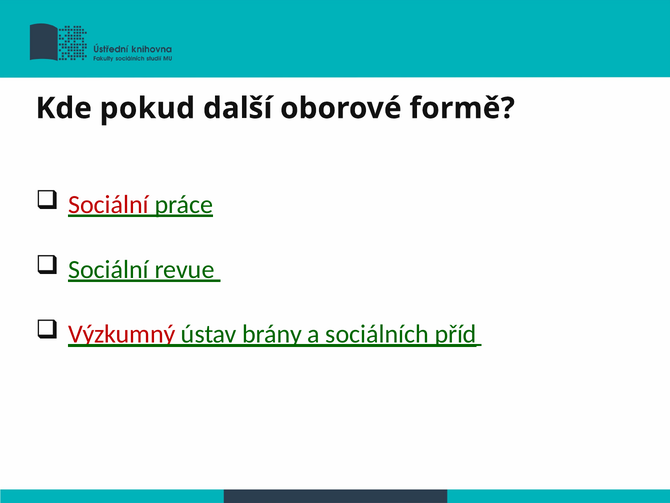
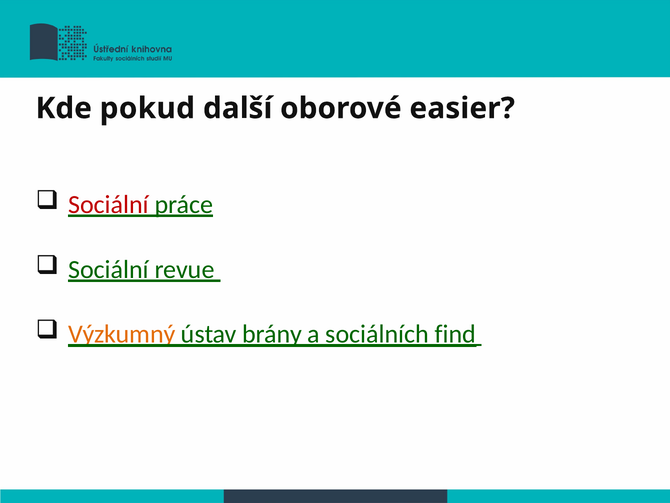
formě: formě -> easier
Výzkumný colour: red -> orange
příd: příd -> find
